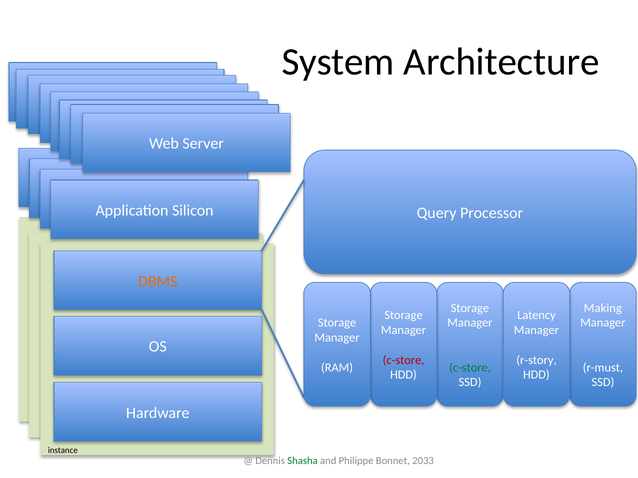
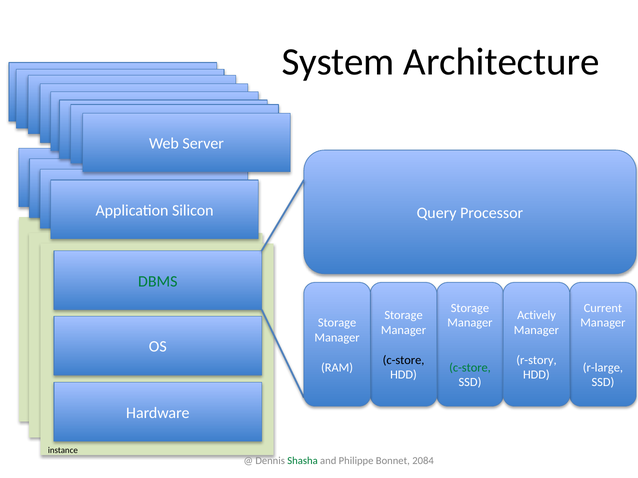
DBMS colour: orange -> green
Making: Making -> Current
Latency: Latency -> Actively
c-store at (404, 360) colour: red -> black
r-must: r-must -> r-large
2033: 2033 -> 2084
